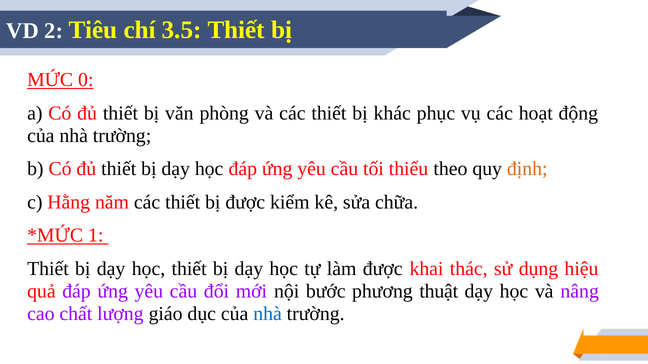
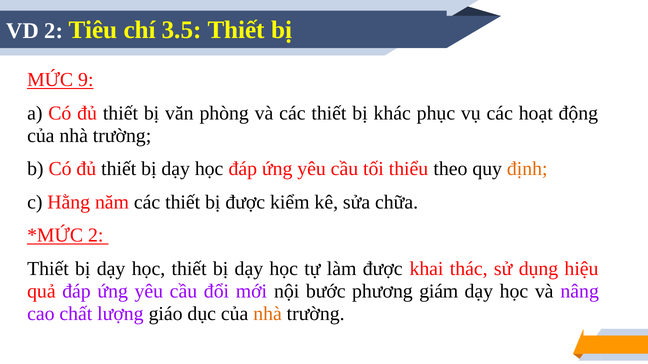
0: 0 -> 9
1 at (96, 236): 1 -> 2
thuật: thuật -> giám
nhà at (268, 314) colour: blue -> orange
